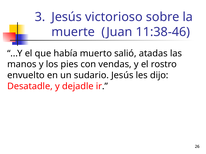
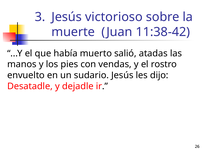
11:38-46: 11:38-46 -> 11:38-42
